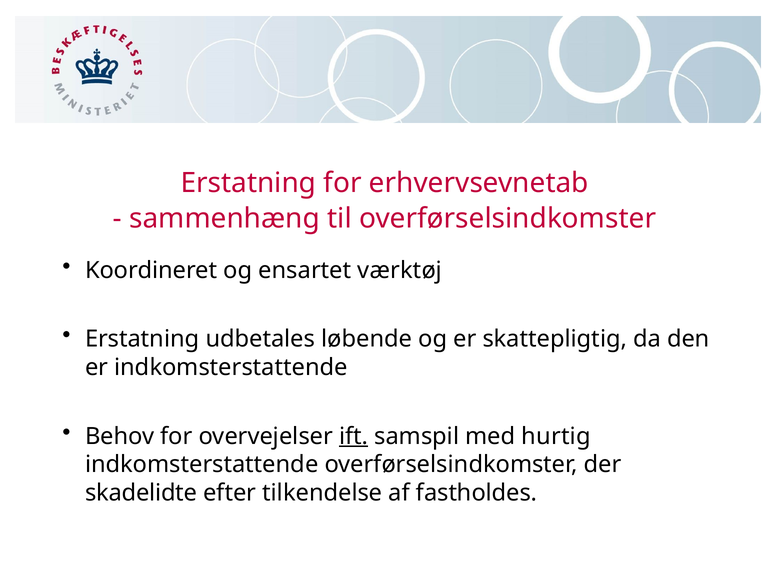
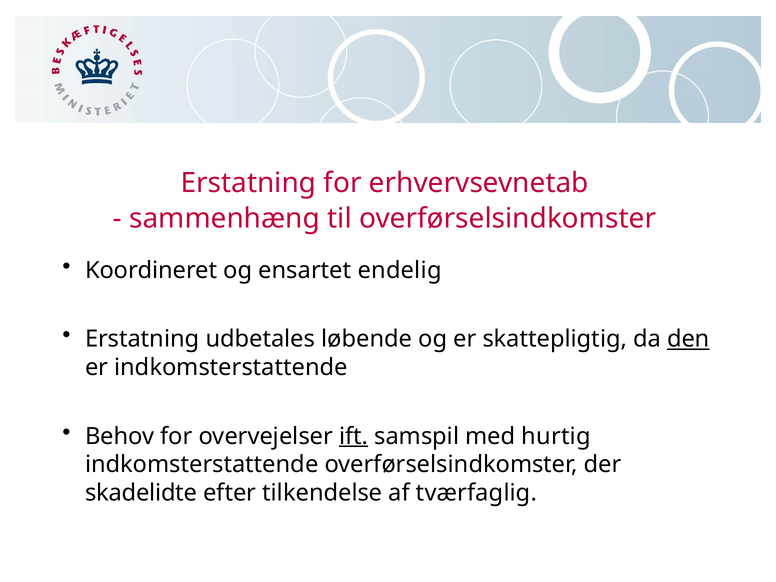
værktøj: værktøj -> endelig
den underline: none -> present
fastholdes: fastholdes -> tværfaglig
